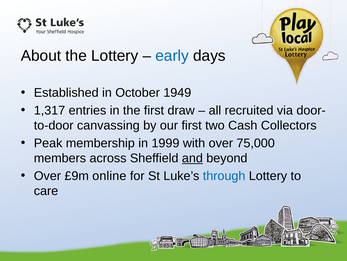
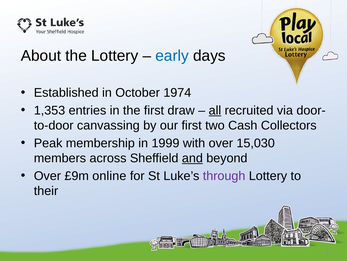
1949: 1949 -> 1974
1,317: 1,317 -> 1,353
all underline: none -> present
75,000: 75,000 -> 15,030
through colour: blue -> purple
care: care -> their
